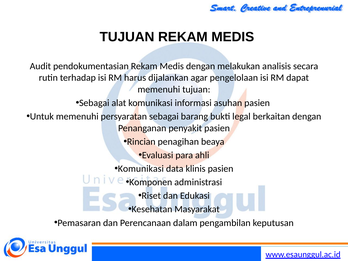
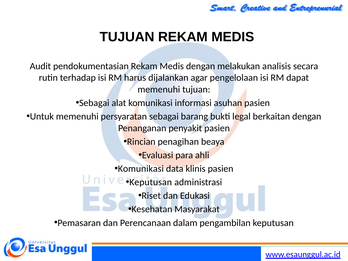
Komponen at (151, 182): Komponen -> Keputusan
